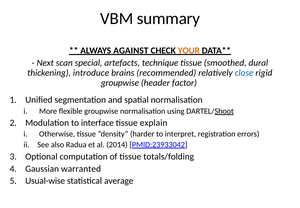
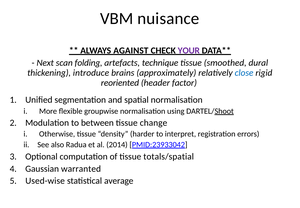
summary: summary -> nuisance
YOUR colour: orange -> purple
special: special -> folding
recommended: recommended -> approximately
groupwise at (120, 83): groupwise -> reoriented
interface: interface -> between
explain: explain -> change
totals/folding: totals/folding -> totals/spatial
Usual-wise: Usual-wise -> Used-wise
